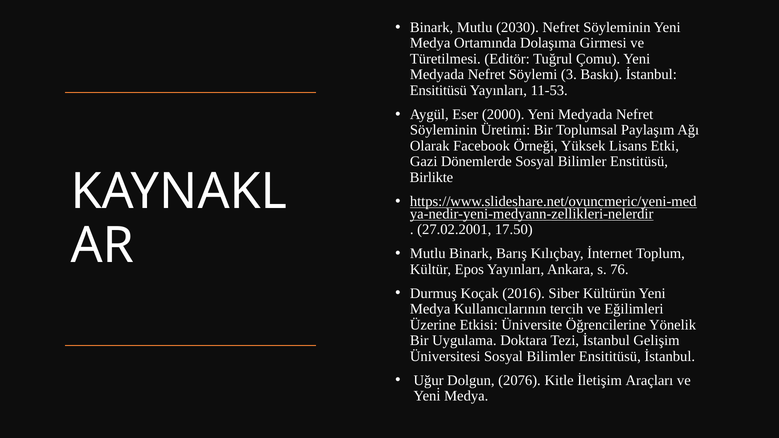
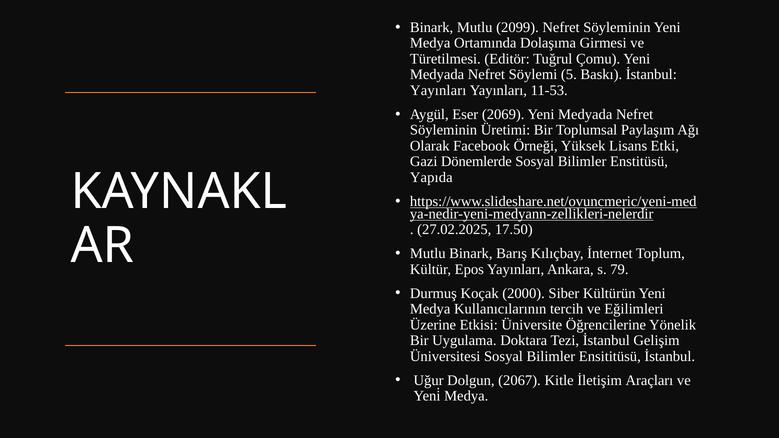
2030: 2030 -> 2099
3: 3 -> 5
Ensititüsü at (438, 90): Ensititüsü -> Yayınları
2000: 2000 -> 2069
Birlikte: Birlikte -> Yapıda
27.02.2001: 27.02.2001 -> 27.02.2025
76: 76 -> 79
2016: 2016 -> 2000
2076: 2076 -> 2067
